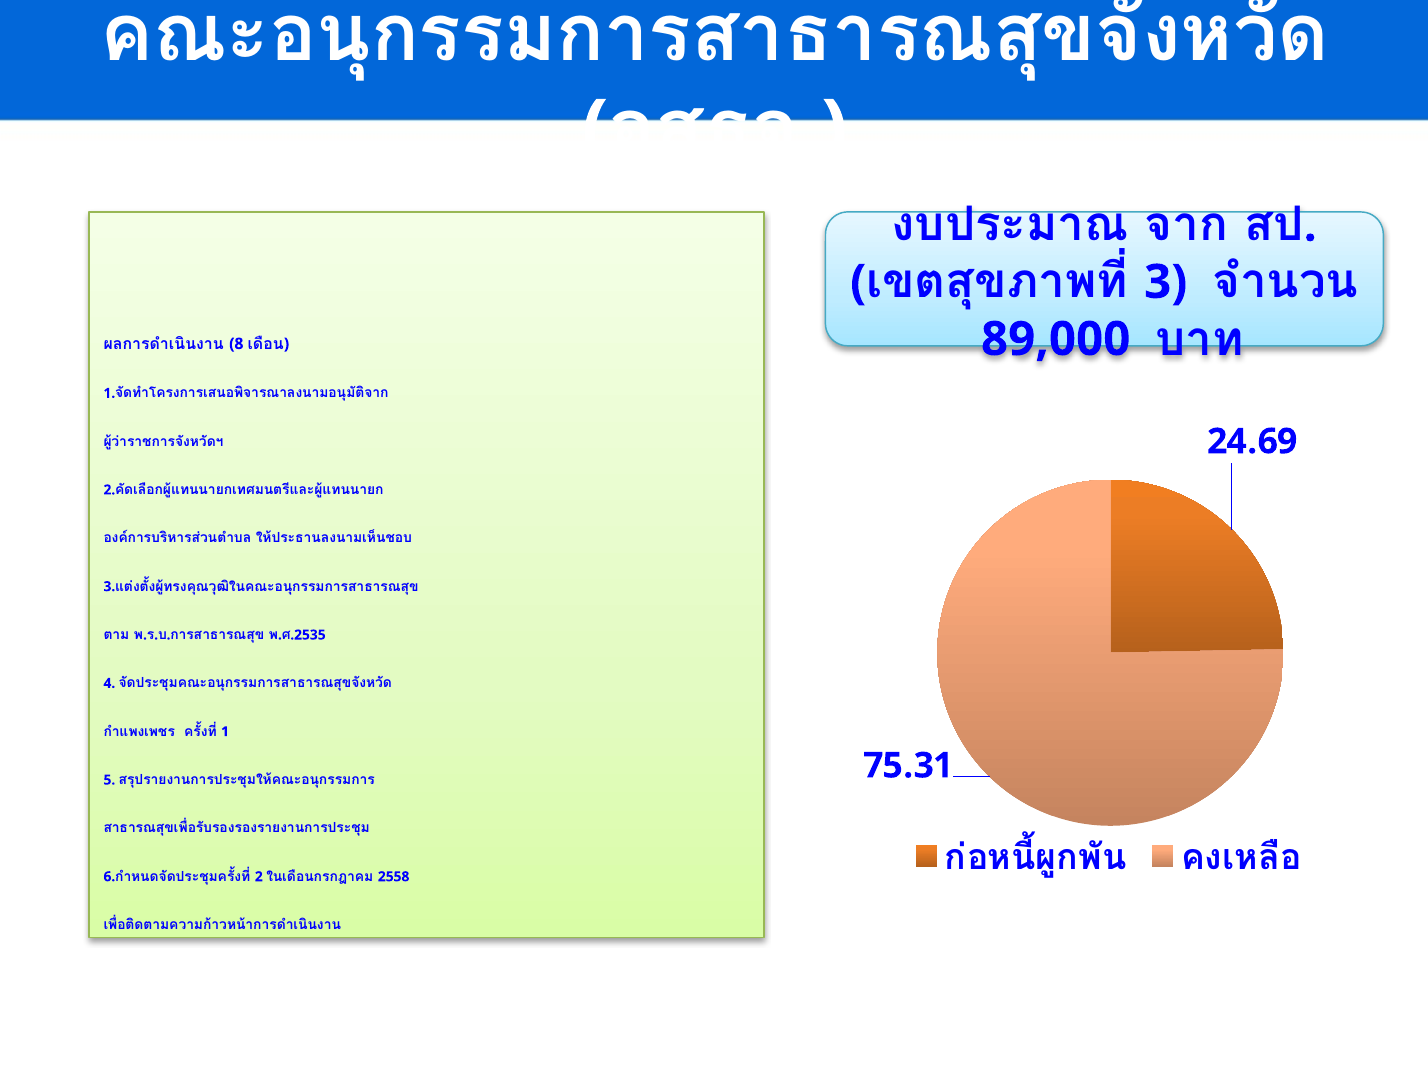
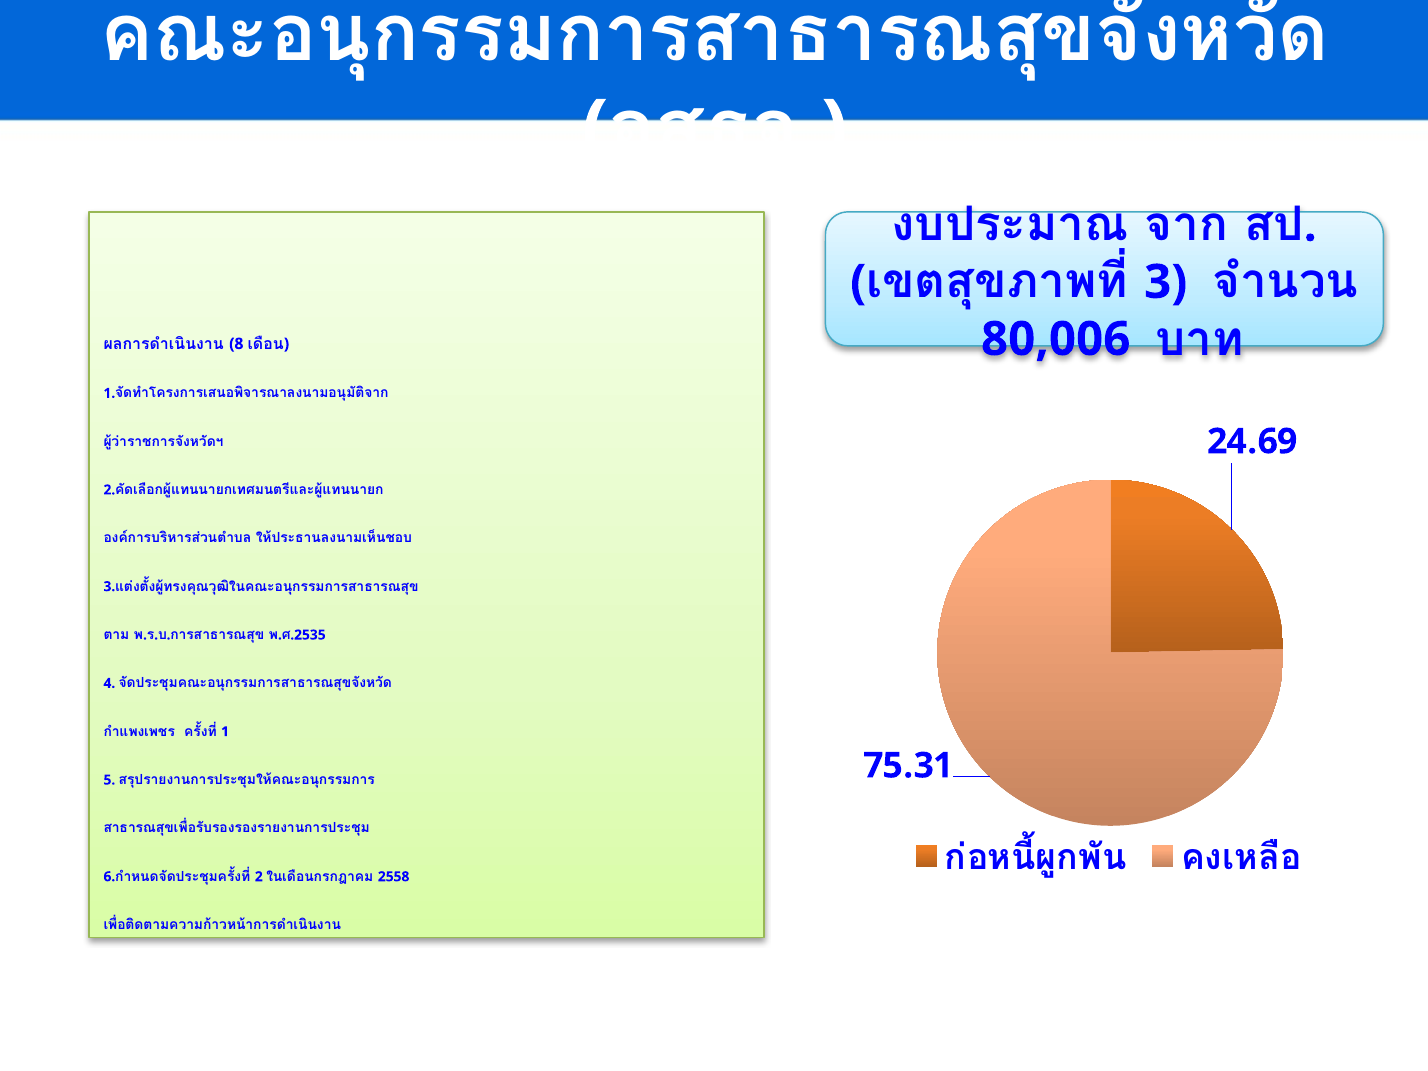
89,000: 89,000 -> 80,006
